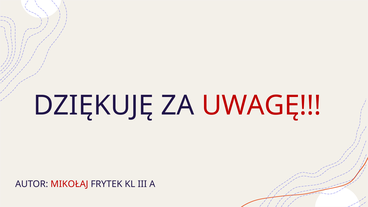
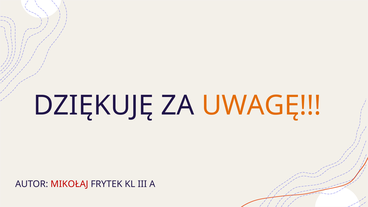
UWAGĘ colour: red -> orange
